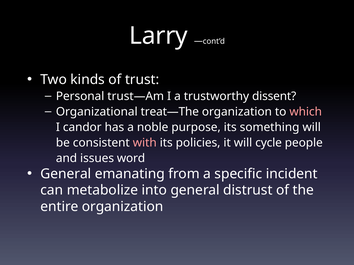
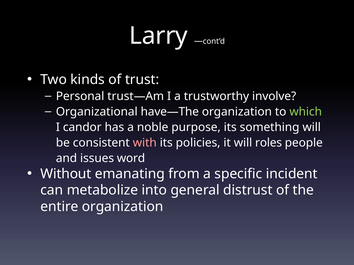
dissent: dissent -> involve
treat—The: treat—The -> have—The
which colour: pink -> light green
cycle: cycle -> roles
General at (66, 174): General -> Without
